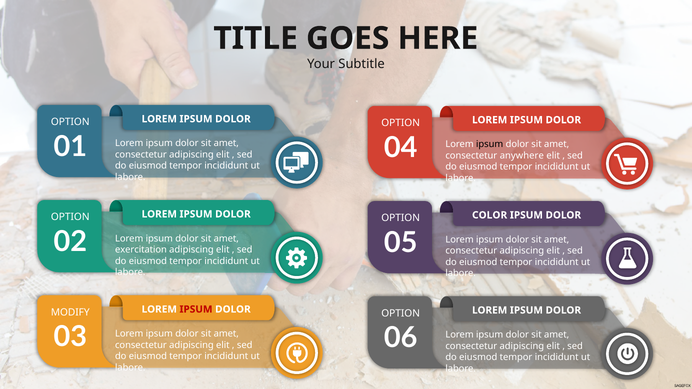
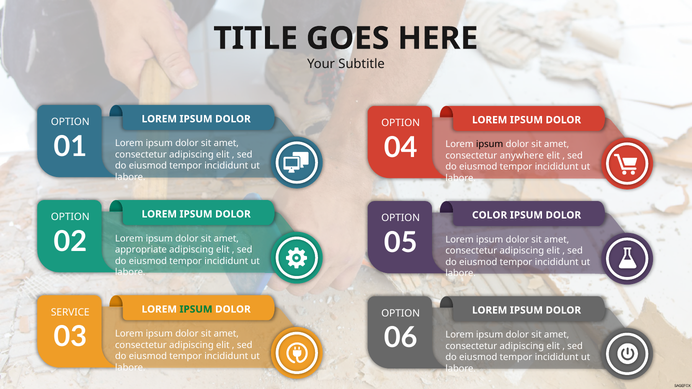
exercitation: exercitation -> appropriate
IPSUM at (196, 309) colour: red -> green
MODIFY: MODIFY -> SERVICE
